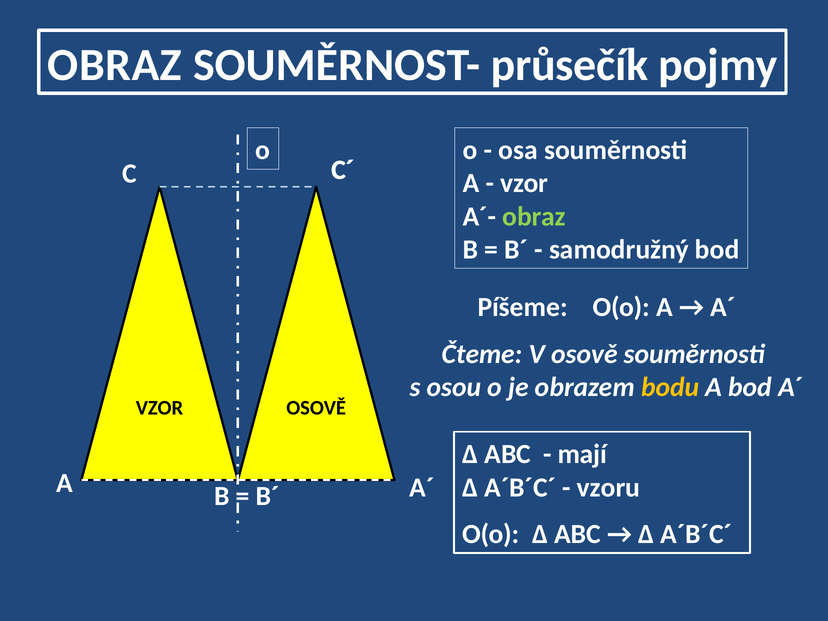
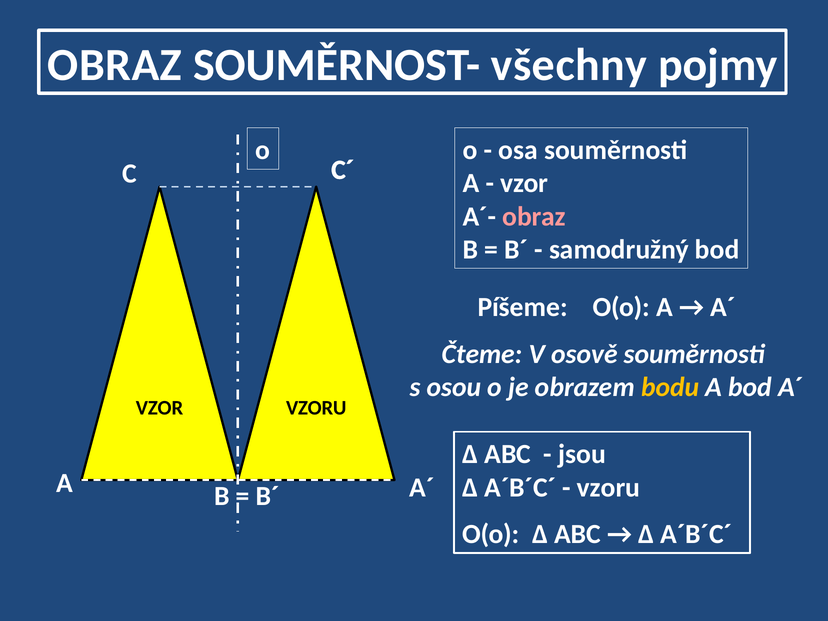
průsečík: průsečík -> všechny
obraz at (534, 217) colour: light green -> pink
VZOR OSOVĚ: OSOVĚ -> VZORU
mají: mají -> jsou
